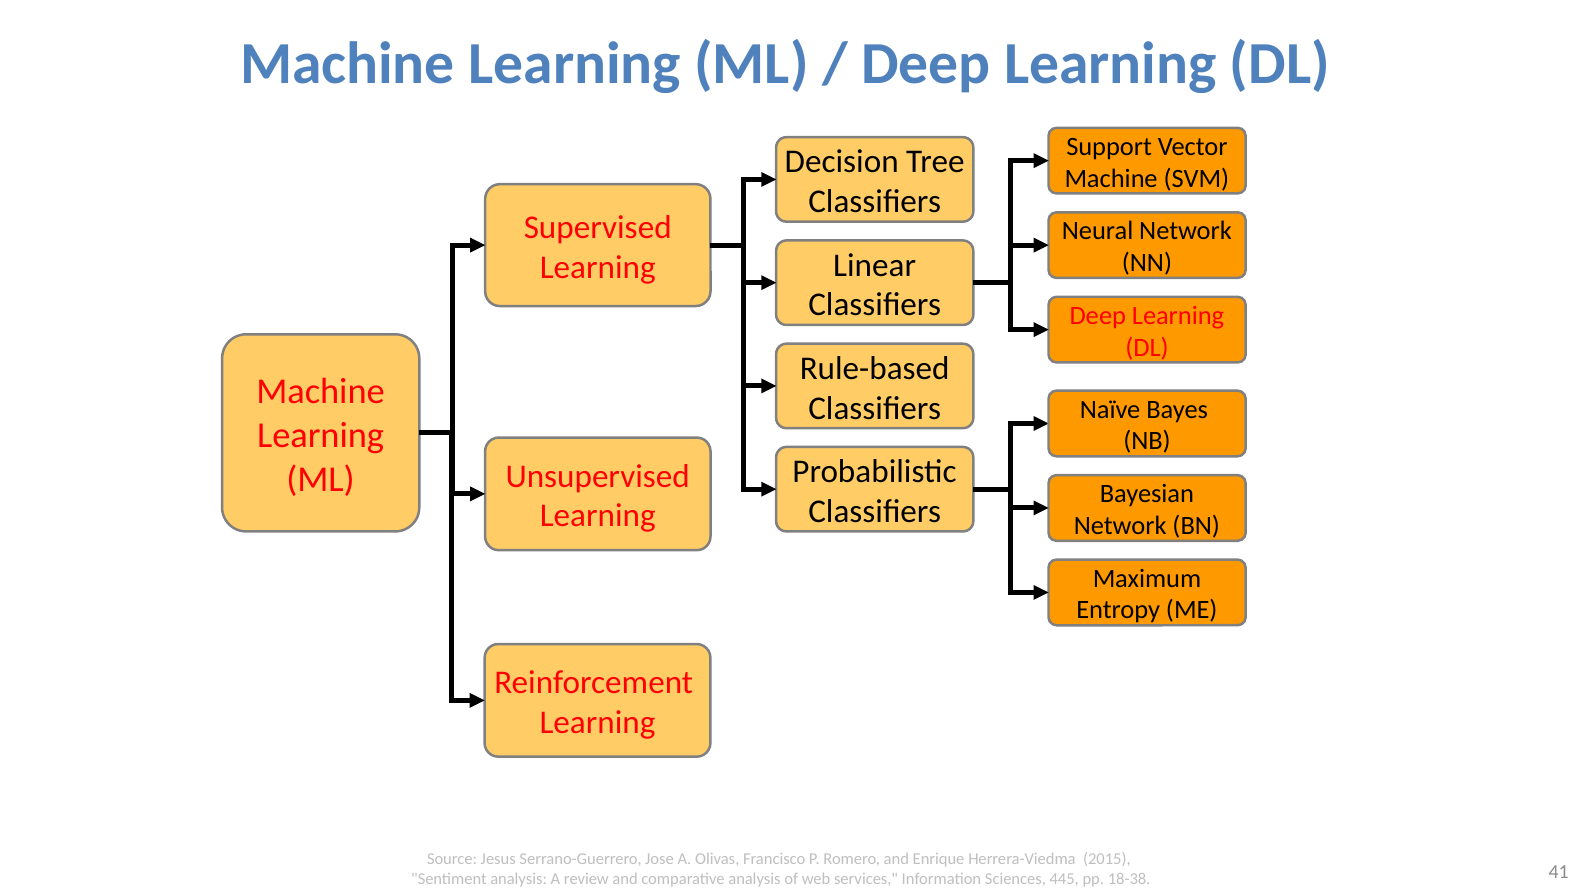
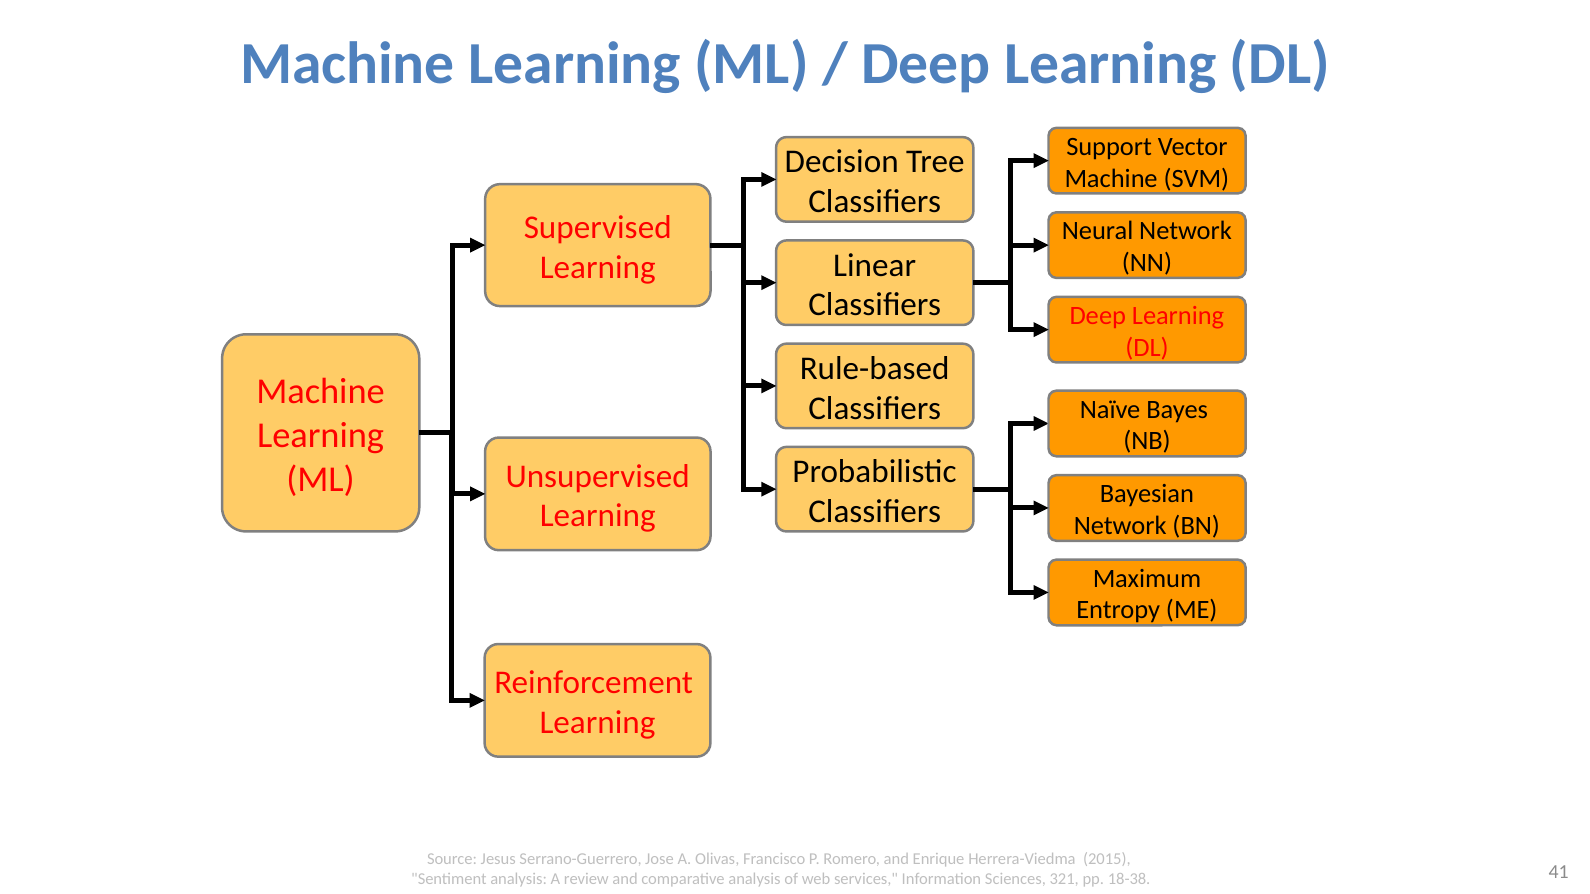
445: 445 -> 321
